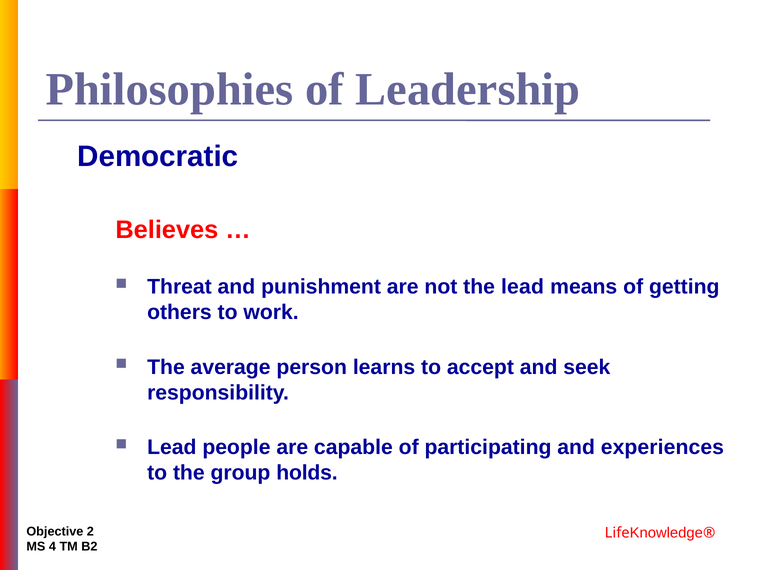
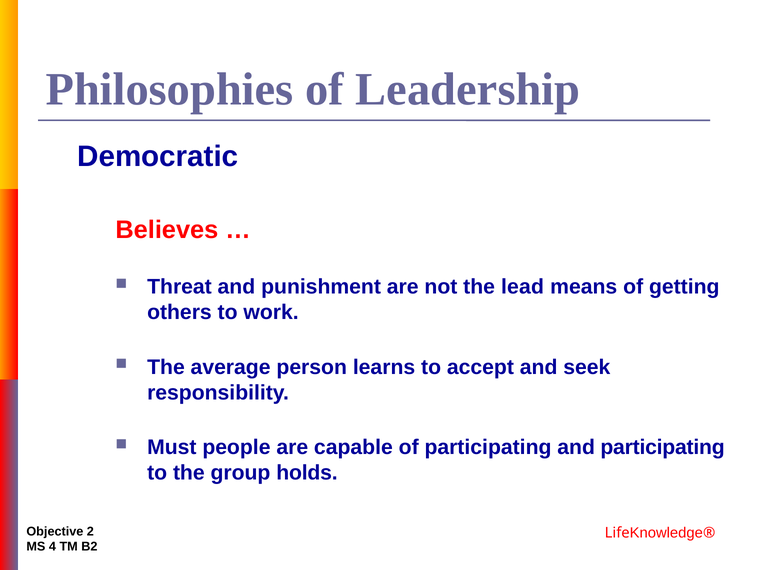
Lead at (172, 448): Lead -> Must
and experiences: experiences -> participating
